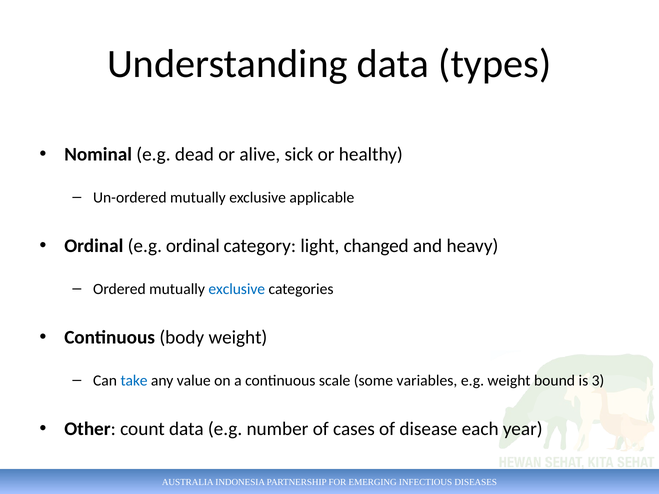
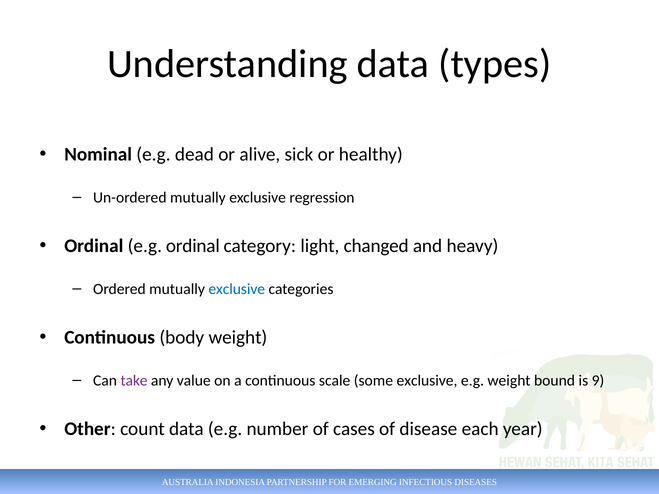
applicable: applicable -> regression
take colour: blue -> purple
some variables: variables -> exclusive
3: 3 -> 9
